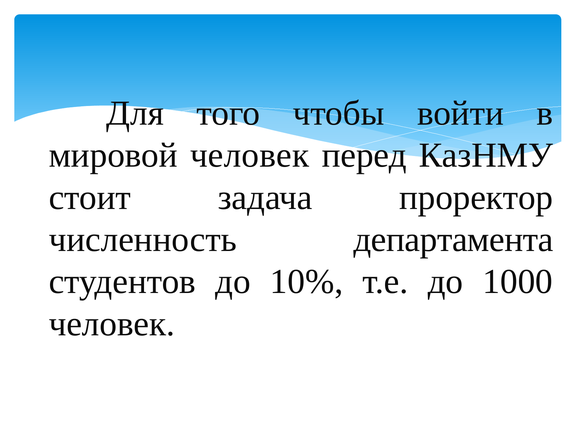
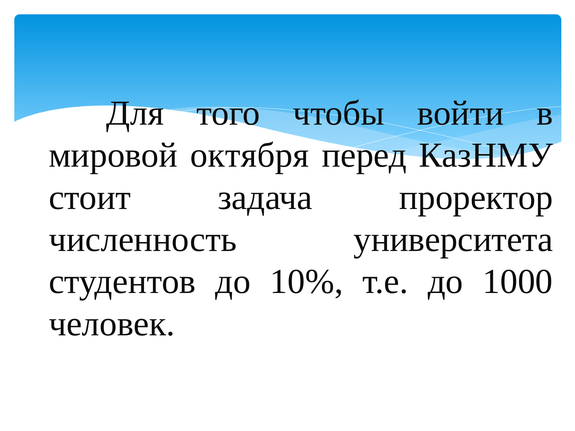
мировой человек: человек -> октября
департамента: департамента -> университета
